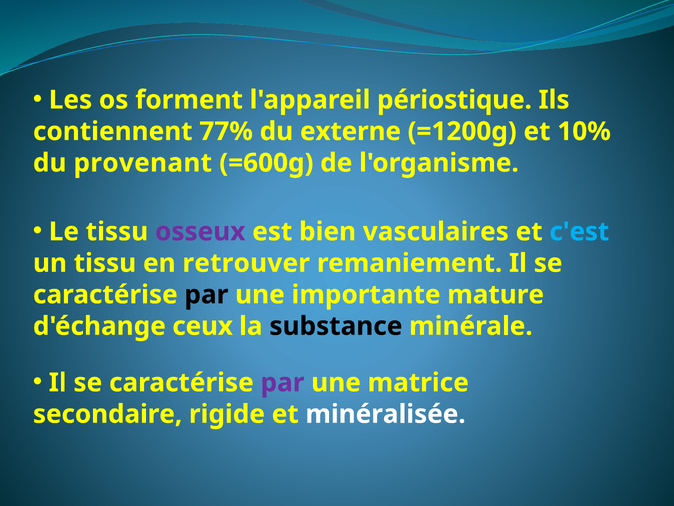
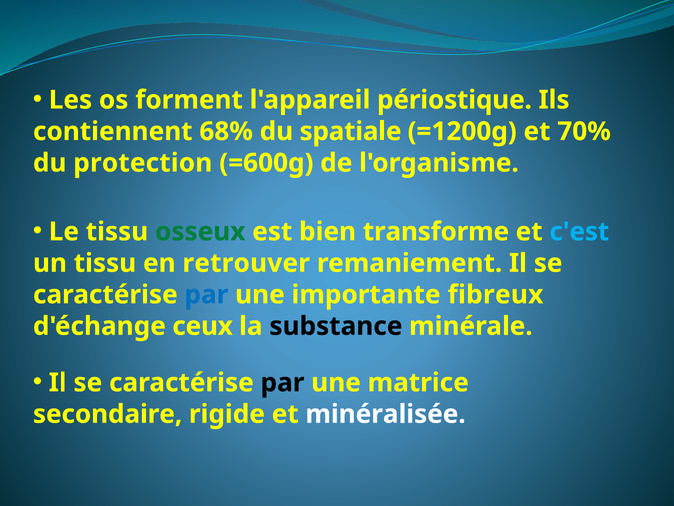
77%: 77% -> 68%
externe: externe -> spatiale
10%: 10% -> 70%
provenant: provenant -> protection
osseux colour: purple -> green
vasculaires: vasculaires -> transforme
par at (206, 294) colour: black -> blue
mature: mature -> fibreux
par at (282, 382) colour: purple -> black
